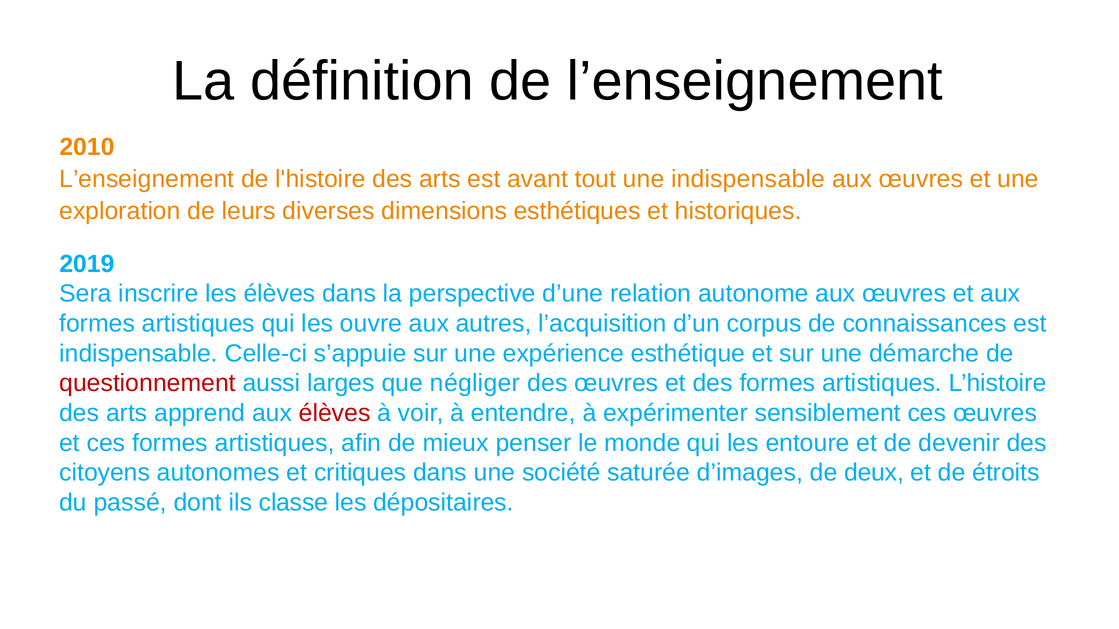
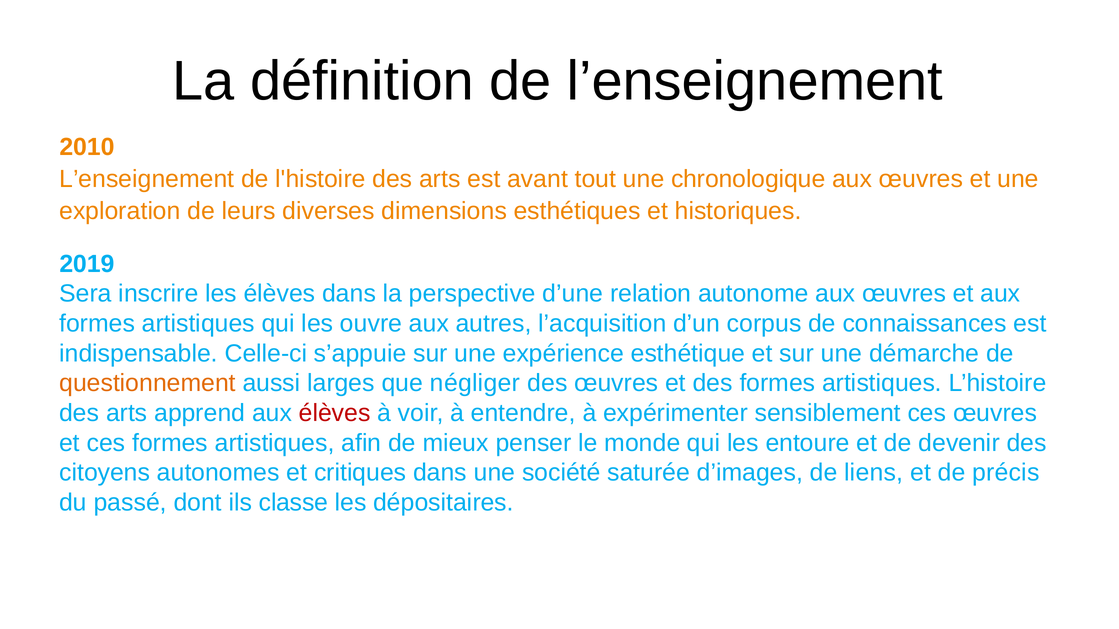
une indispensable: indispensable -> chronologique
questionnement colour: red -> orange
deux: deux -> liens
étroits: étroits -> précis
